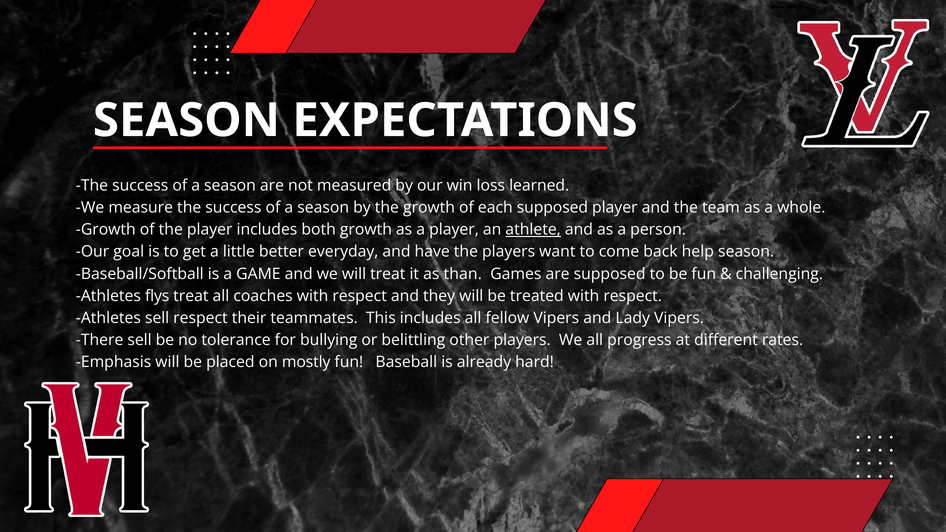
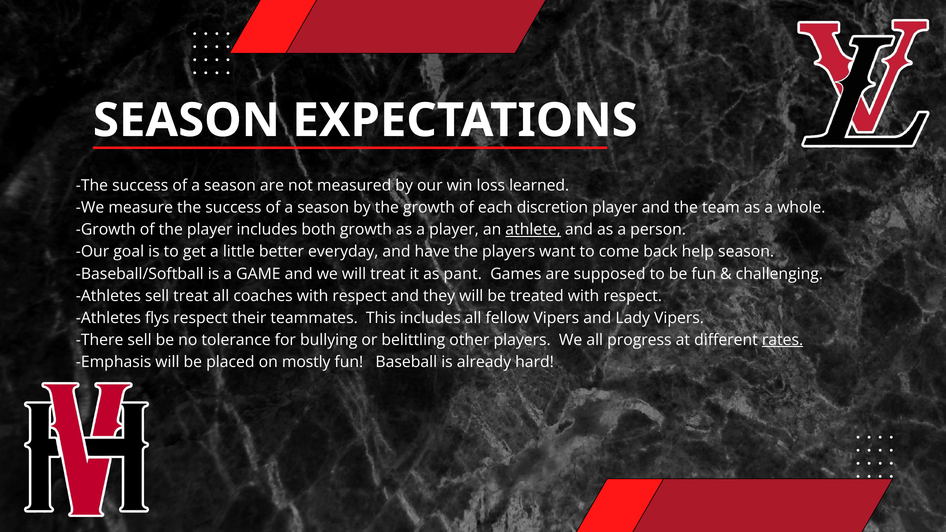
each supposed: supposed -> discretion
than: than -> pant
Athletes flys: flys -> sell
Athletes sell: sell -> flys
rates underline: none -> present
